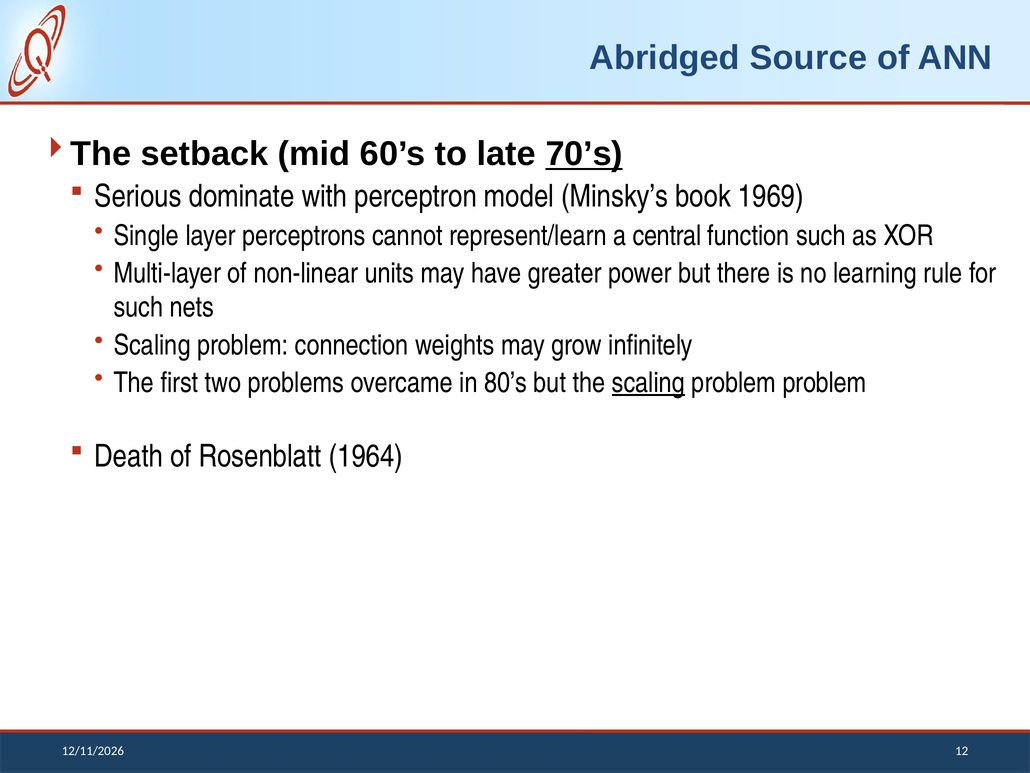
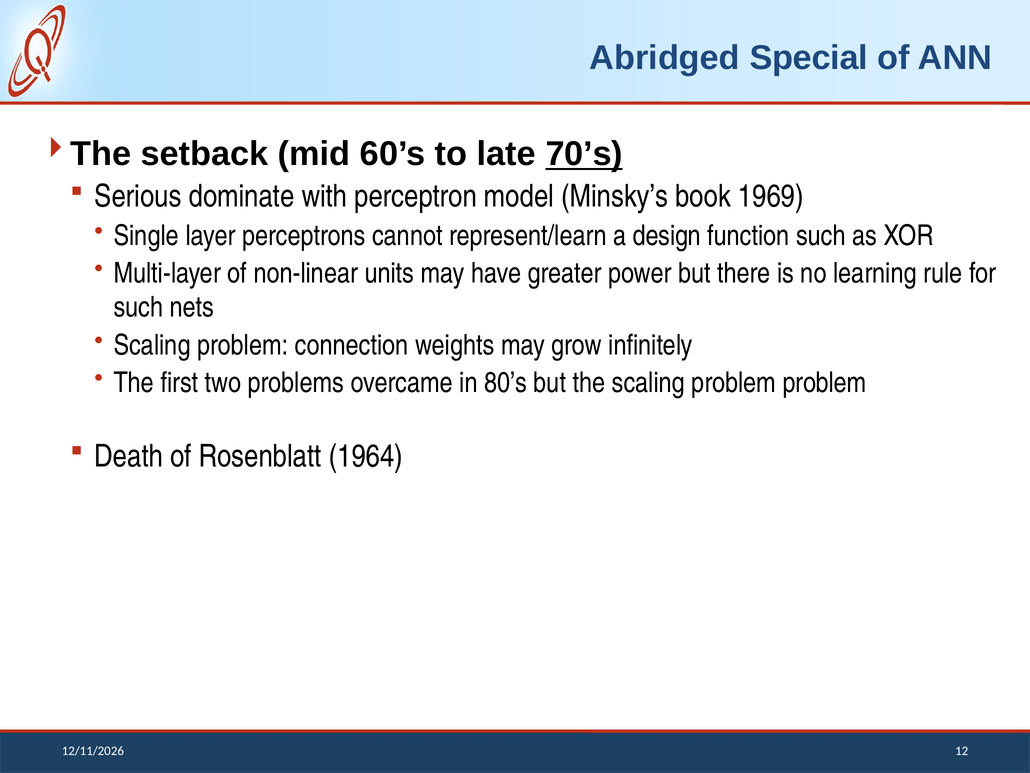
Source: Source -> Special
central: central -> design
scaling at (648, 382) underline: present -> none
